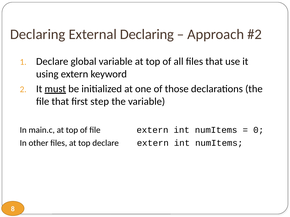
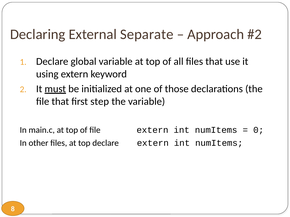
External Declaring: Declaring -> Separate
